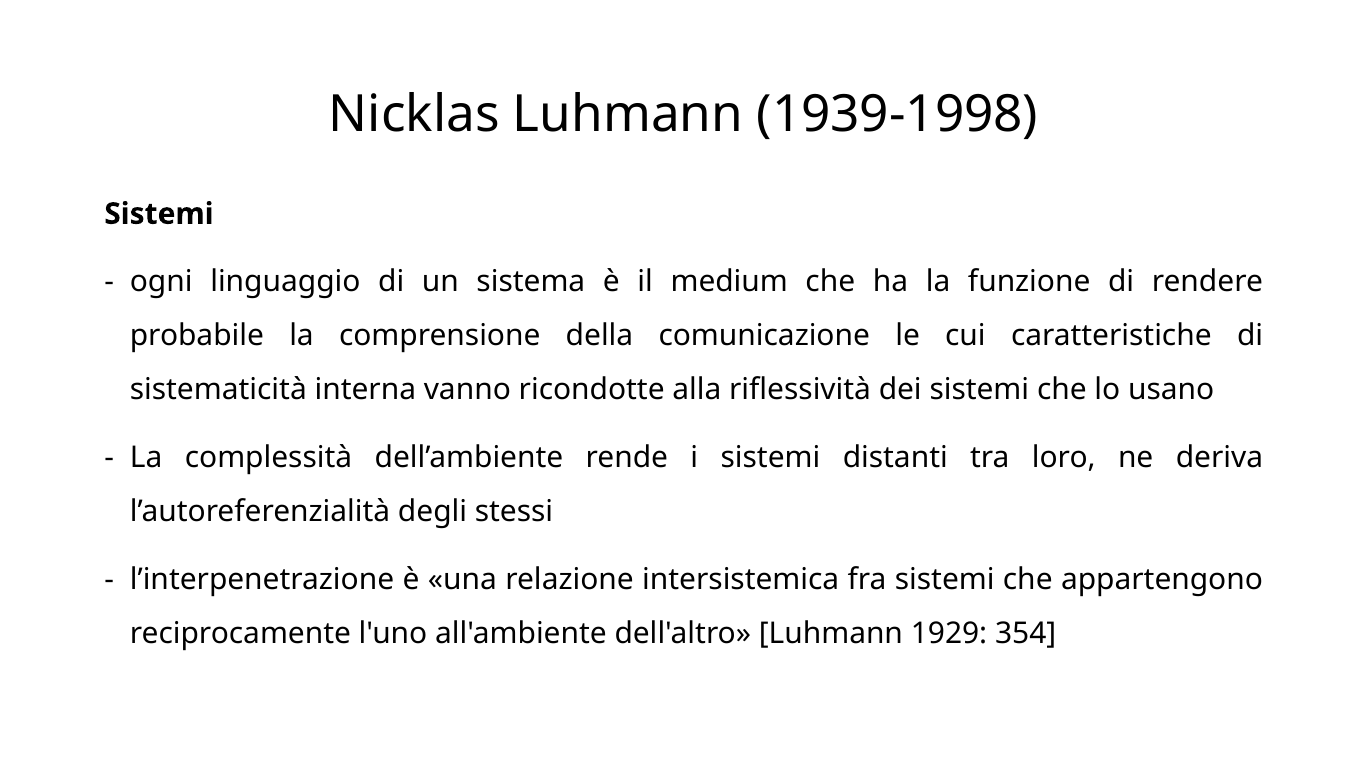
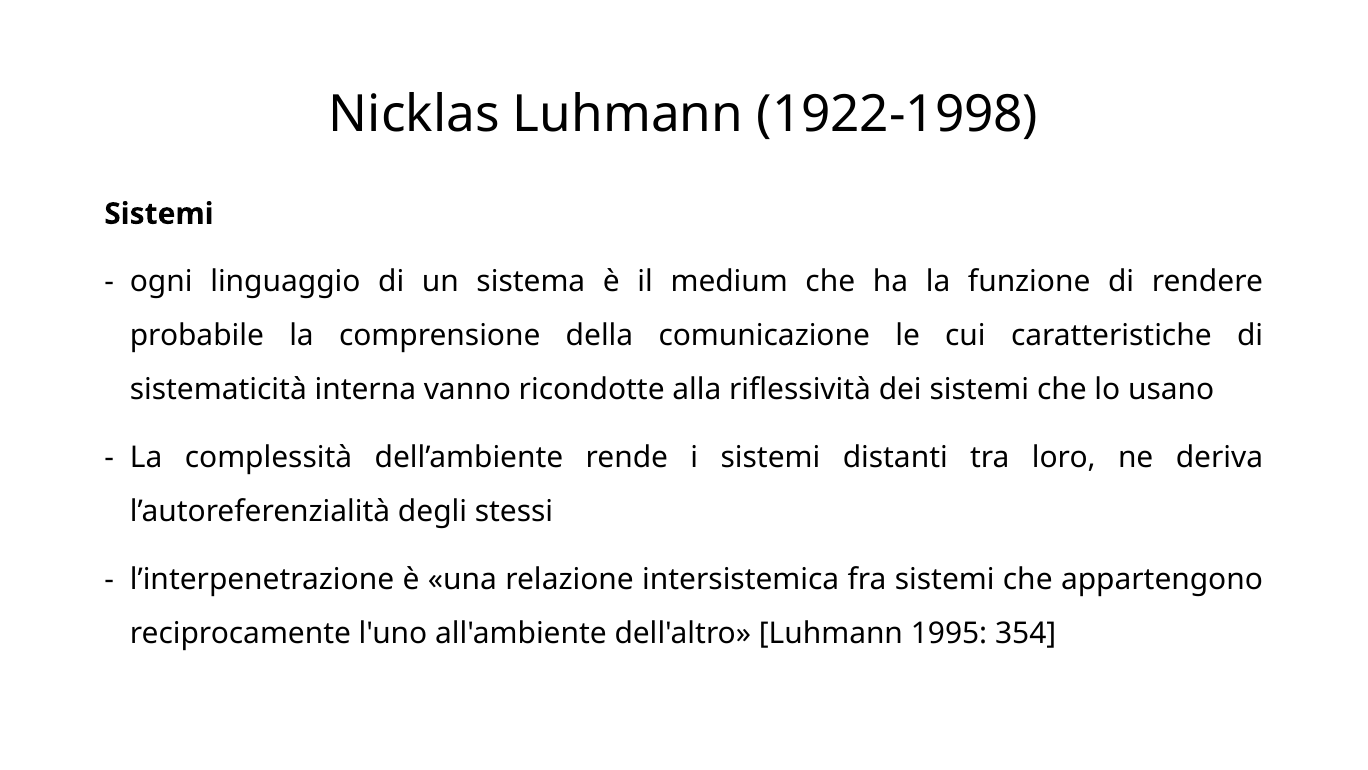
1939-1998: 1939-1998 -> 1922-1998
1929: 1929 -> 1995
